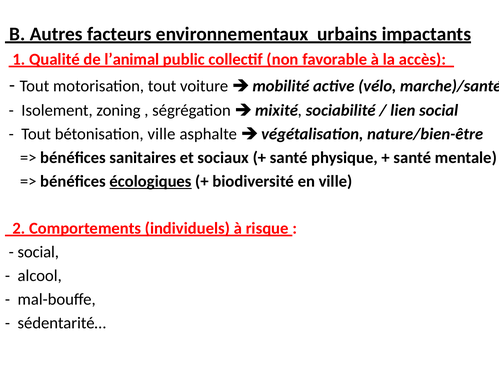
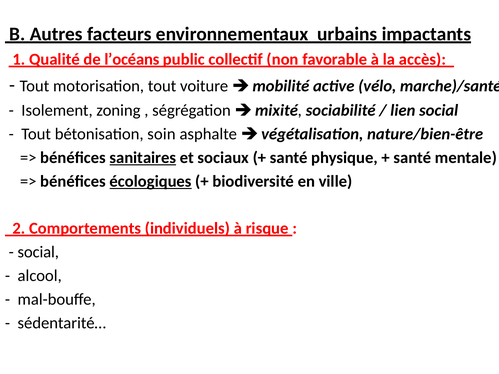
l’animal: l’animal -> l’océans
bétonisation ville: ville -> soin
sanitaires underline: none -> present
